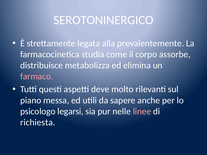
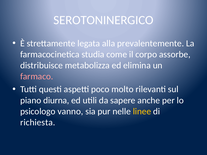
deve: deve -> poco
messa: messa -> diurna
legarsi: legarsi -> vanno
linee colour: pink -> yellow
